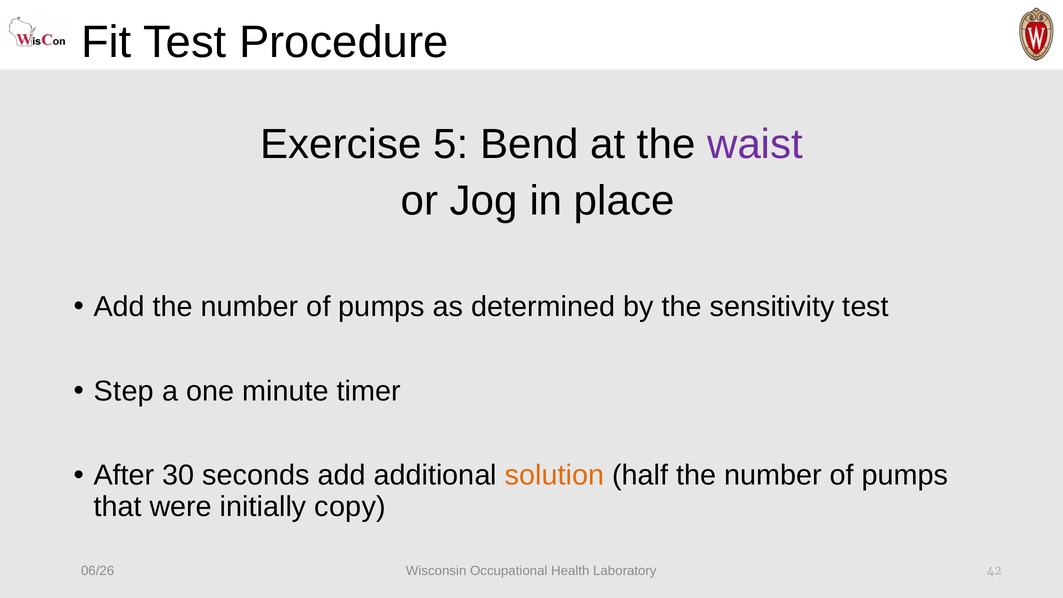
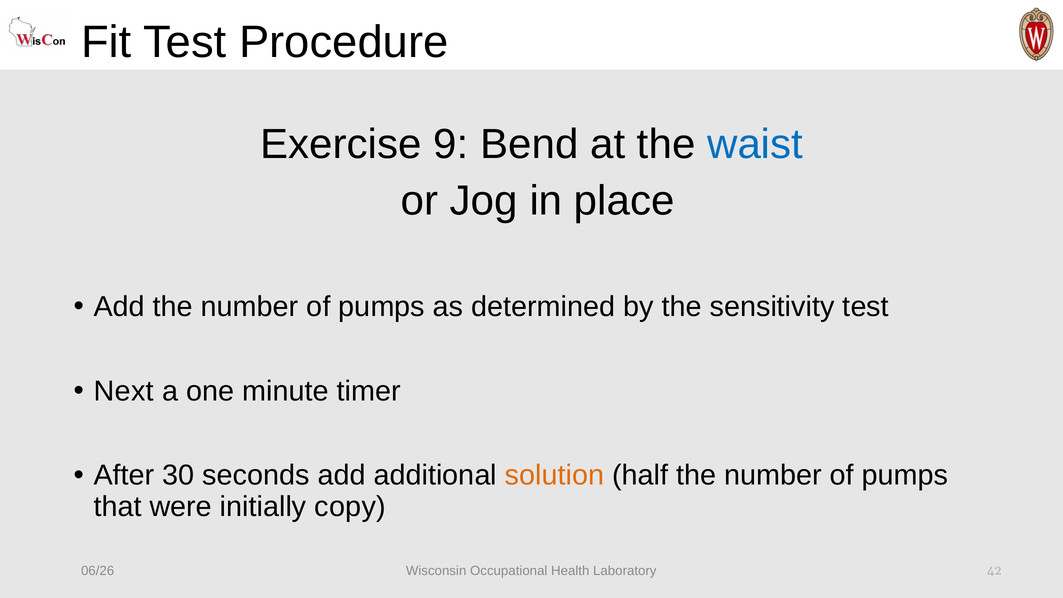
5: 5 -> 9
waist colour: purple -> blue
Step: Step -> Next
